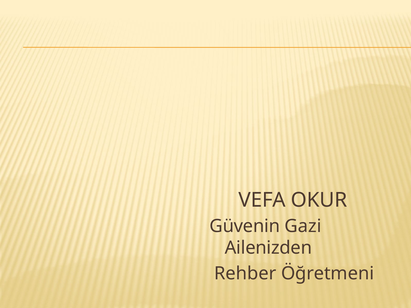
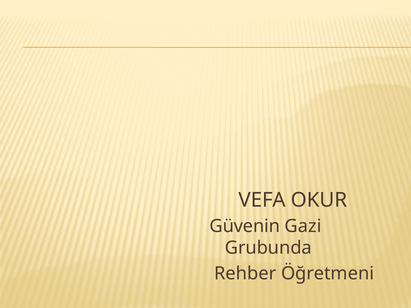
Ailenizden: Ailenizden -> Grubunda
